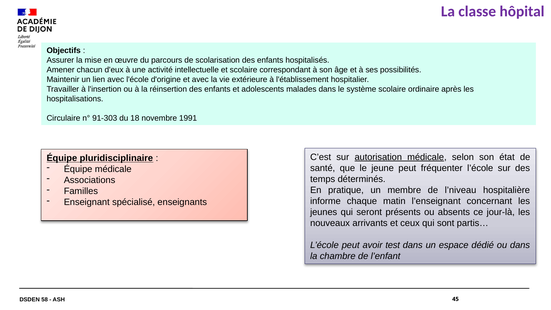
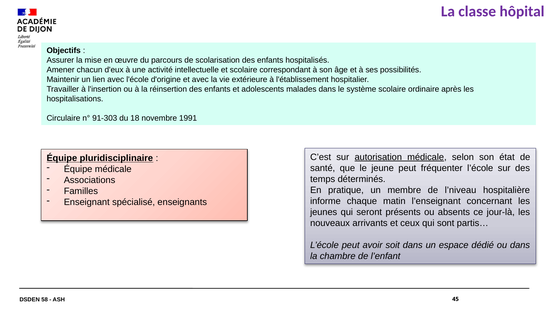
test: test -> soit
